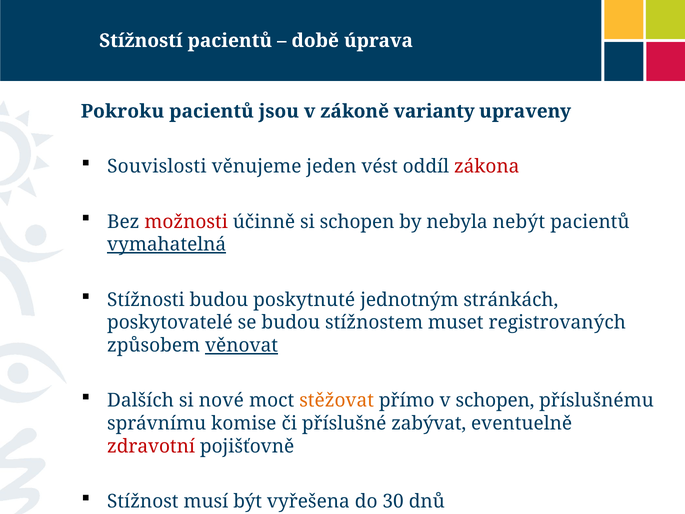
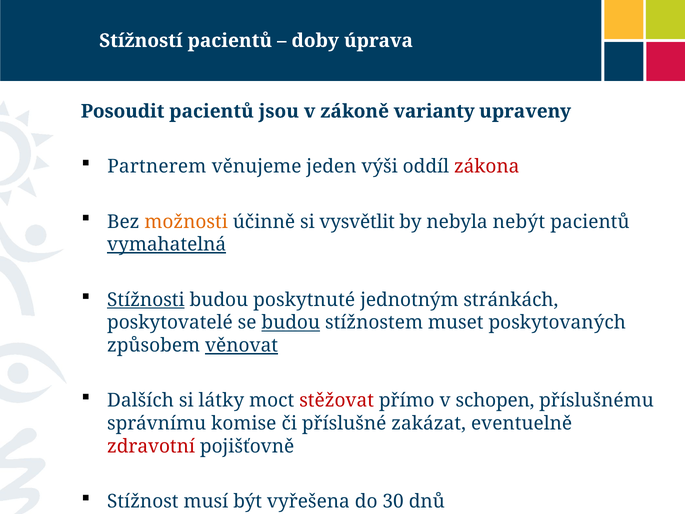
době: době -> doby
Pokroku: Pokroku -> Posoudit
Souvislosti: Souvislosti -> Partnerem
vést: vést -> výši
možnosti colour: red -> orange
si schopen: schopen -> vysvětlit
Stížnosti underline: none -> present
budou at (291, 322) underline: none -> present
registrovaných: registrovaných -> poskytovaných
nové: nové -> látky
stěžovat colour: orange -> red
zabývat: zabývat -> zakázat
